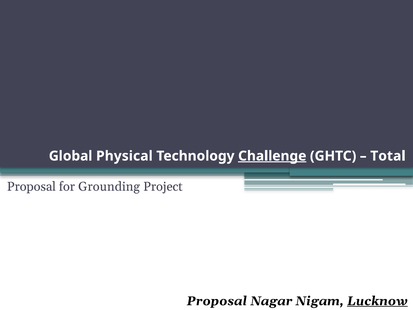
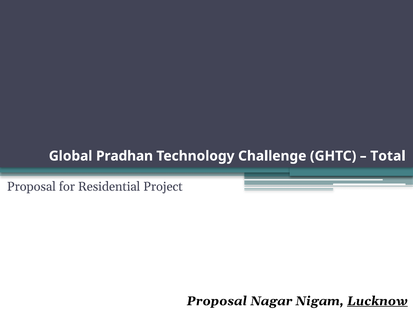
Physical: Physical -> Pradhan
Challenge underline: present -> none
Grounding: Grounding -> Residential
